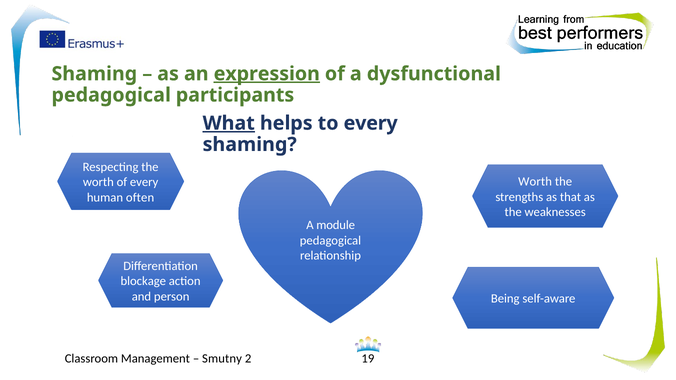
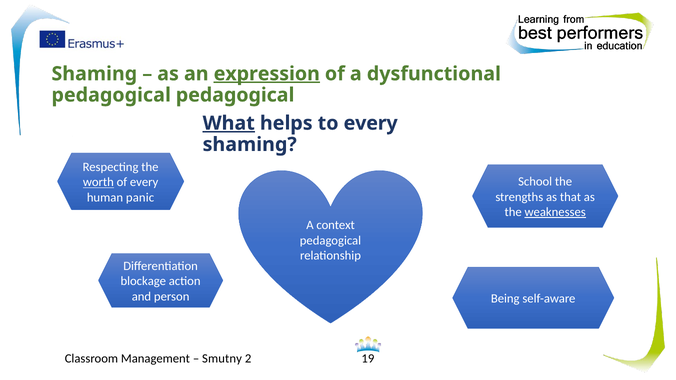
pedagogical participants: participants -> pedagogical
Worth at (535, 182): Worth -> School
worth at (98, 182) underline: none -> present
often: often -> panic
weaknesses underline: none -> present
module: module -> context
